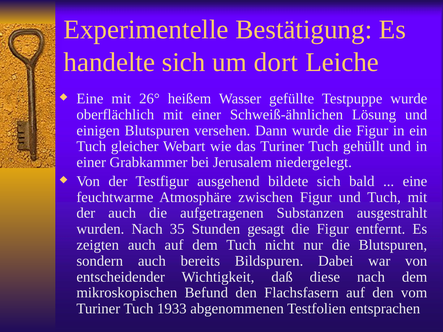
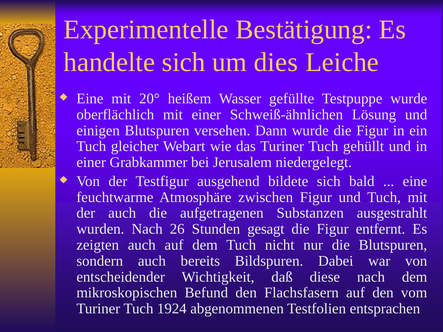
dort: dort -> dies
26°: 26° -> 20°
35: 35 -> 26
1933: 1933 -> 1924
